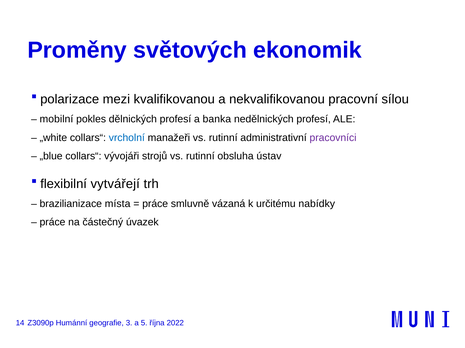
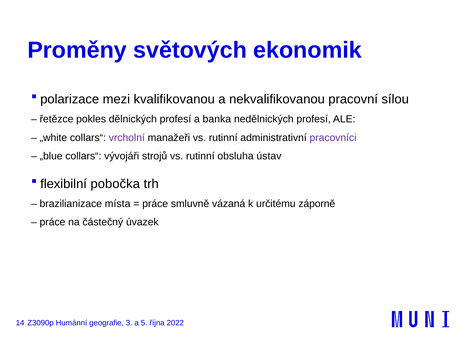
mobilní: mobilní -> řetězce
vrcholní colour: blue -> purple
vytvářejí: vytvářejí -> pobočka
nabídky: nabídky -> záporně
